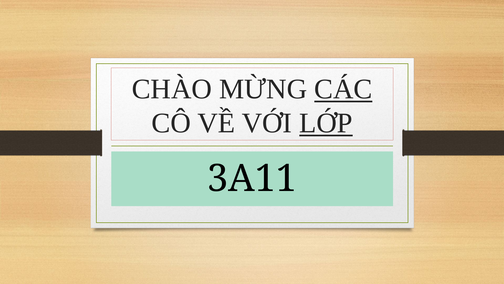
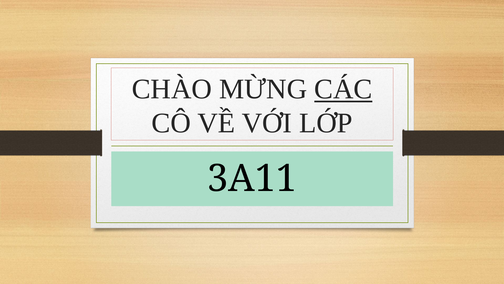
LỚP underline: present -> none
